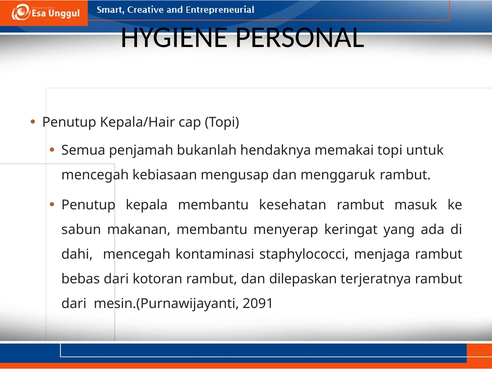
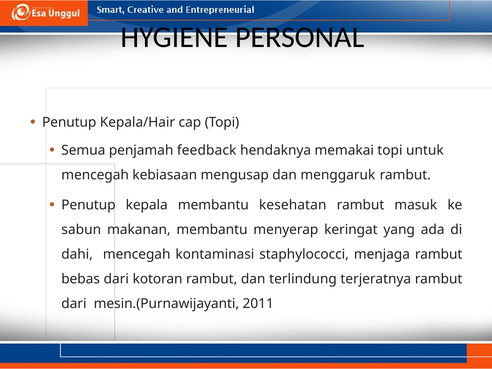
bukanlah: bukanlah -> feedback
dilepaskan: dilepaskan -> terlindung
2091: 2091 -> 2011
